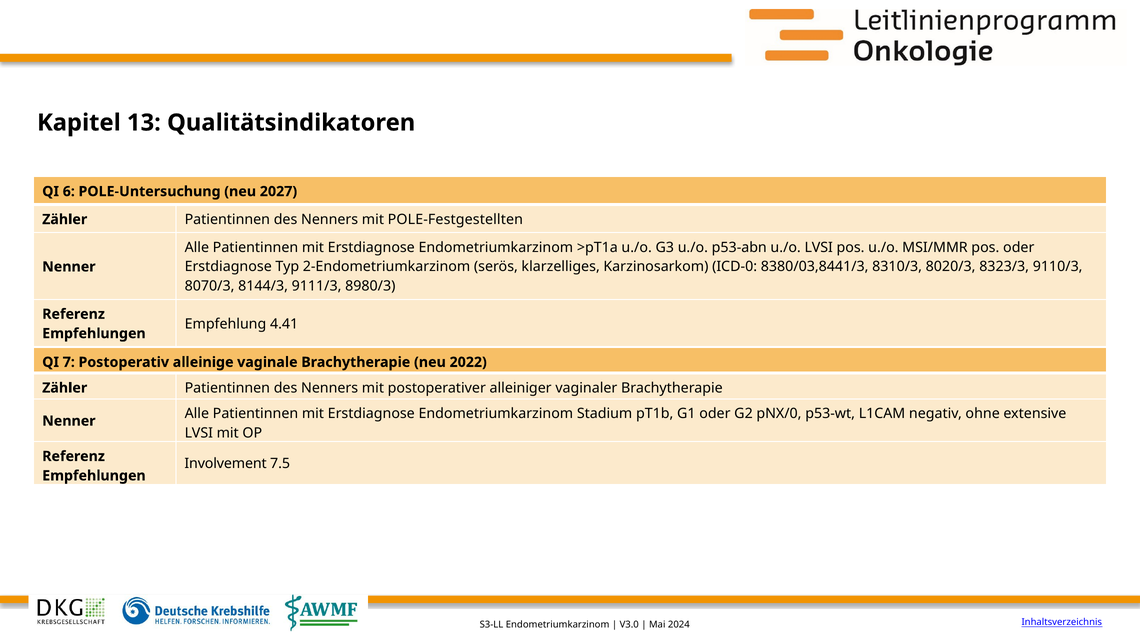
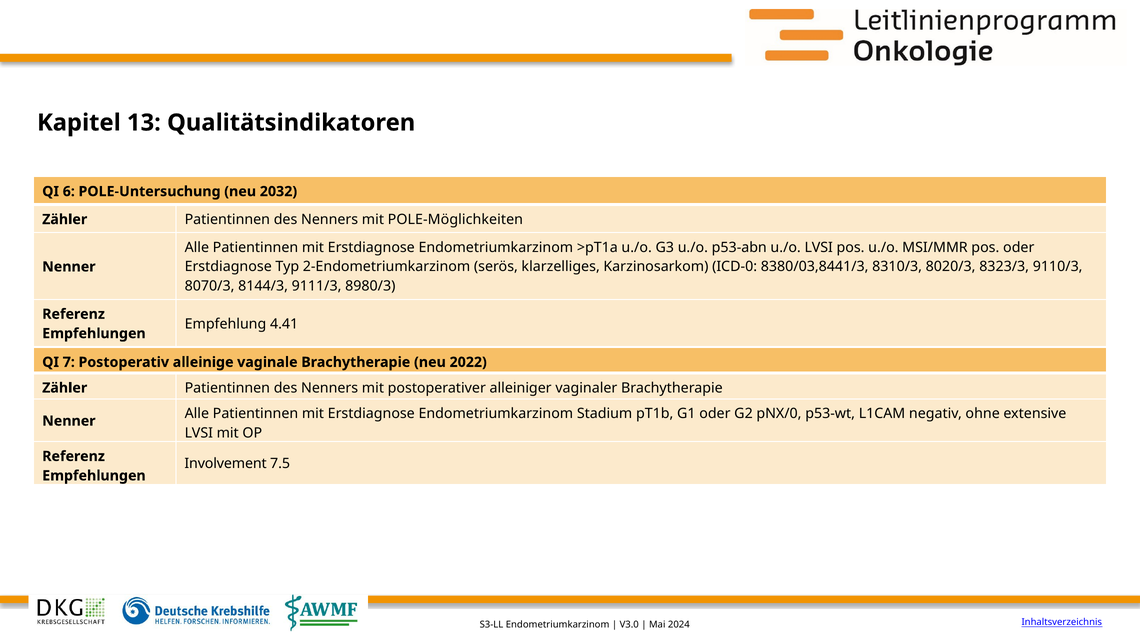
2027: 2027 -> 2032
POLE-Festgestellten: POLE-Festgestellten -> POLE-Möglichkeiten
